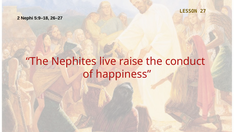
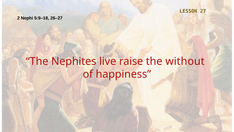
conduct: conduct -> without
